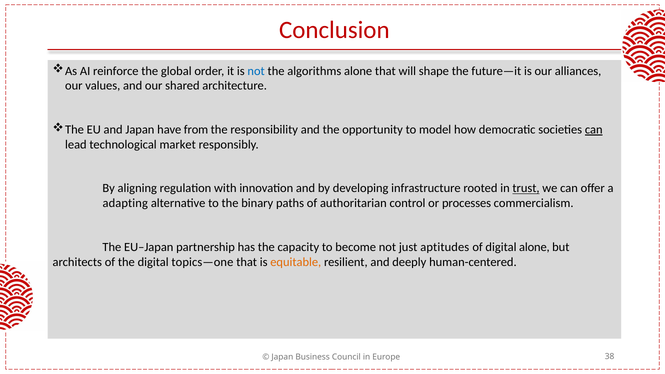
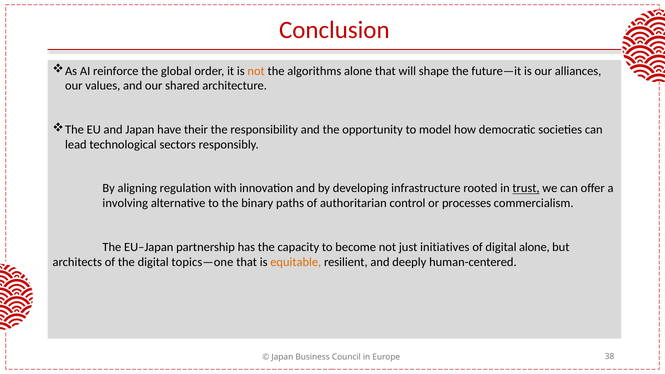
not at (256, 71) colour: blue -> orange
from: from -> their
can at (594, 130) underline: present -> none
market: market -> sectors
adapting: adapting -> involving
aptitudes: aptitudes -> initiatives
